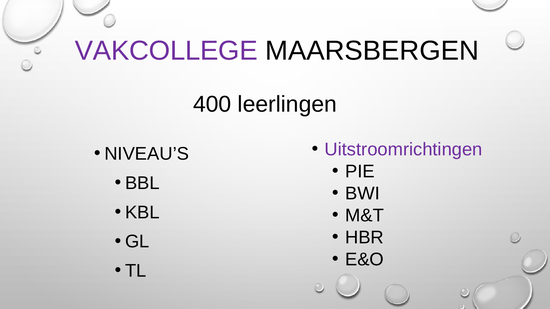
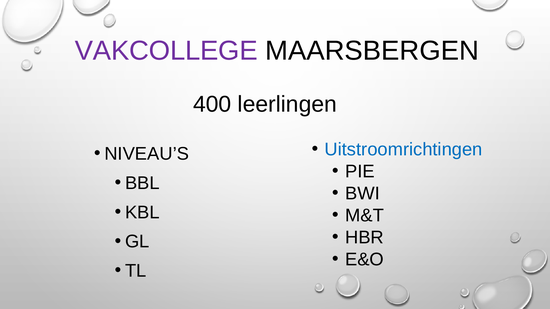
Uitstroomrichtingen colour: purple -> blue
